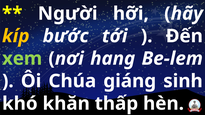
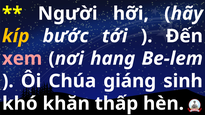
xem colour: light green -> pink
